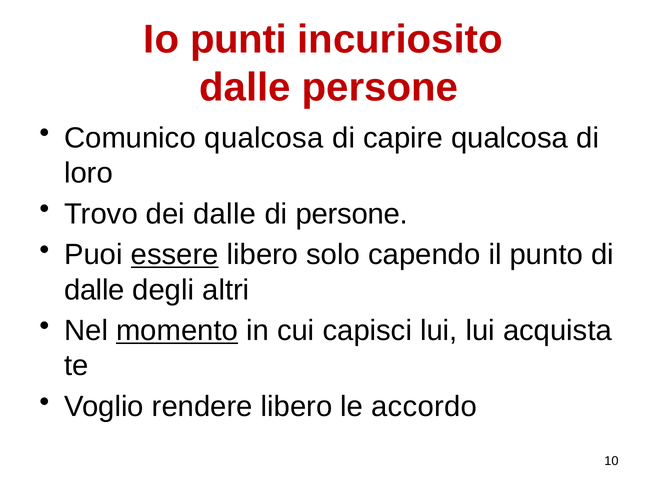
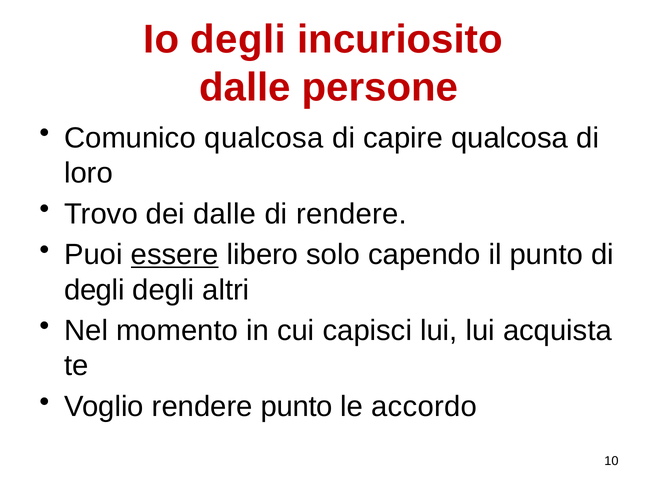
Io punti: punti -> degli
di persone: persone -> rendere
dalle at (94, 290): dalle -> degli
momento underline: present -> none
rendere libero: libero -> punto
